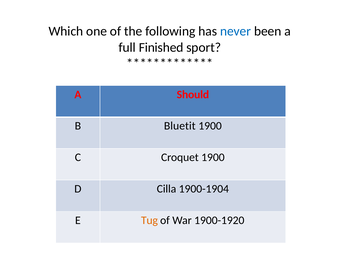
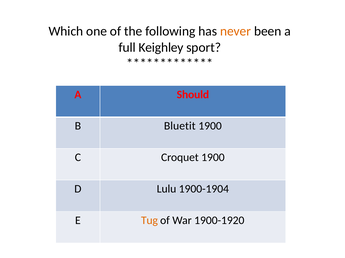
never colour: blue -> orange
Finished: Finished -> Keighley
Cilla: Cilla -> Lulu
